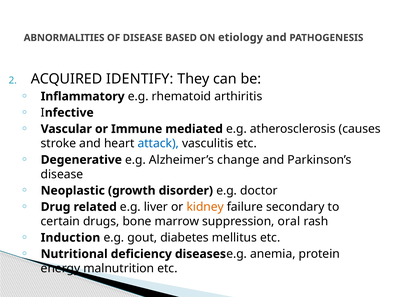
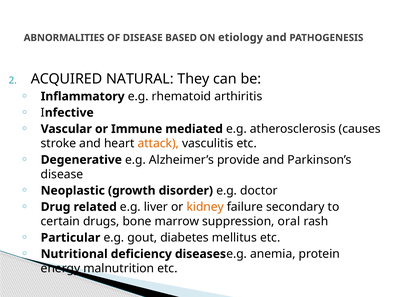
IDENTIFY: IDENTIFY -> NATURAL
attack colour: blue -> orange
change: change -> provide
Induction: Induction -> Particular
